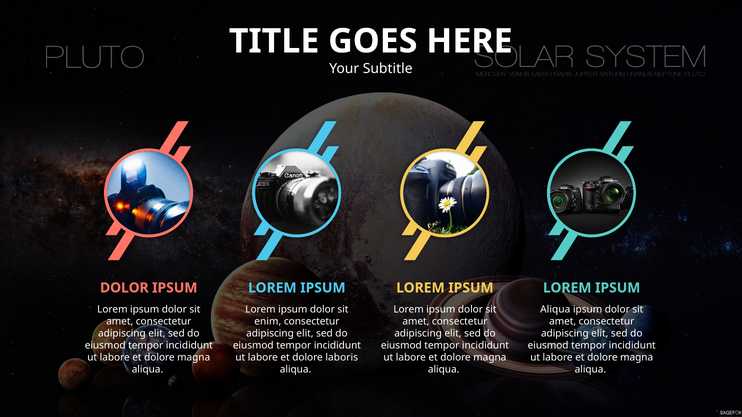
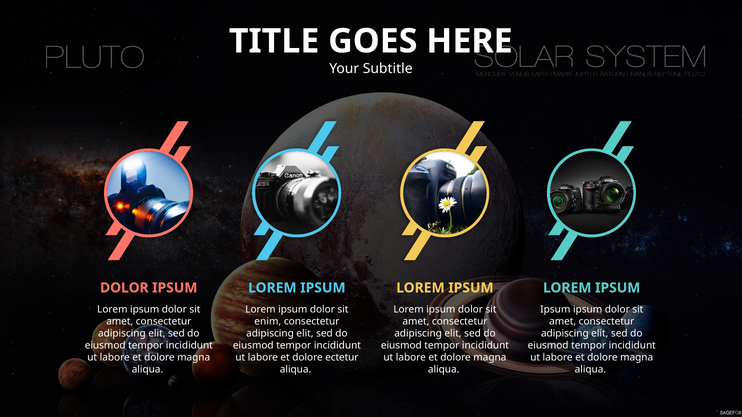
Aliqua at (555, 310): Aliqua -> Ipsum
laboris: laboris -> ectetur
